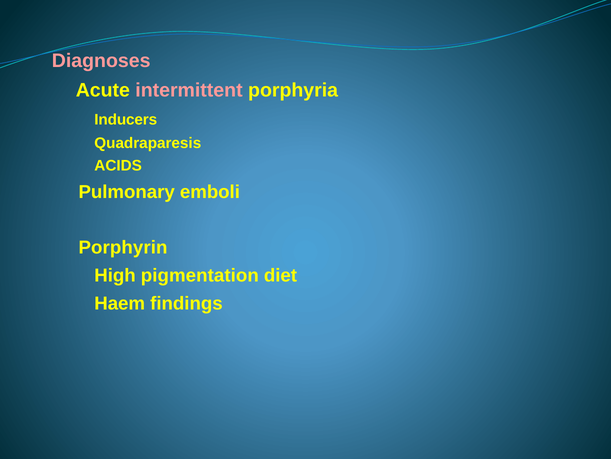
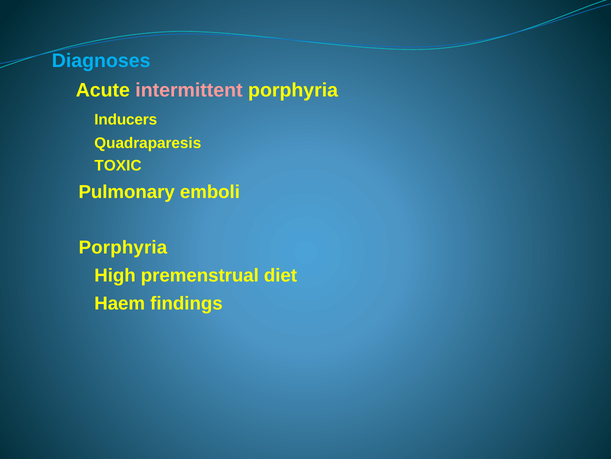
Diagnoses colour: pink -> light blue
ACIDS: ACIDS -> TOXIC
Porphyrin at (123, 247): Porphyrin -> Porphyria
pigmentation: pigmentation -> premenstrual
